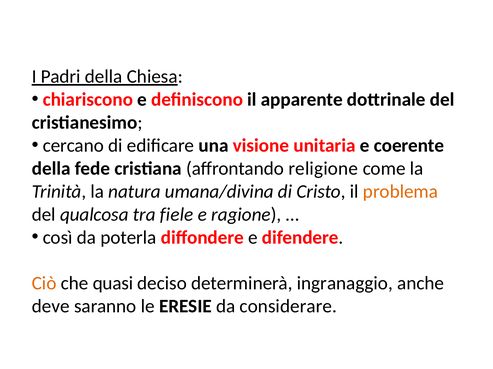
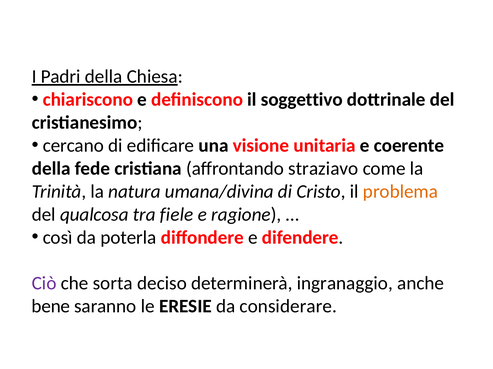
apparente: apparente -> soggettivo
religione: religione -> straziavo
Ciò colour: orange -> purple
quasi: quasi -> sorta
deve: deve -> bene
